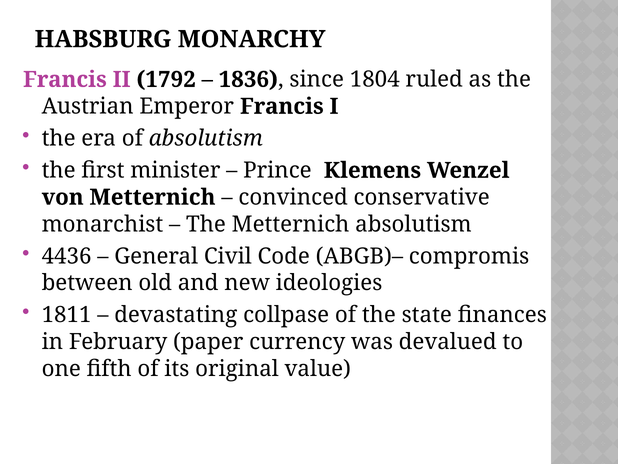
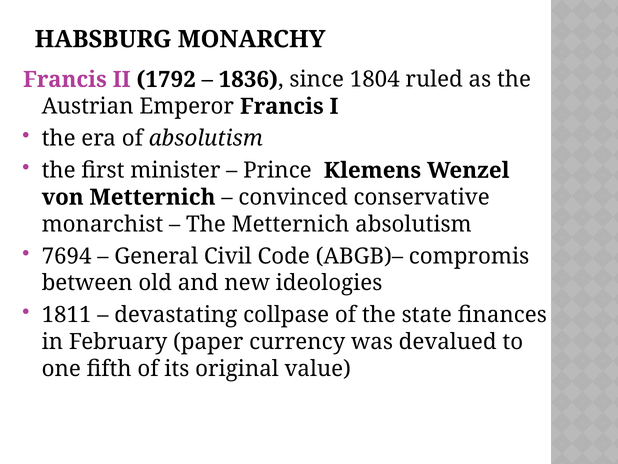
4436: 4436 -> 7694
